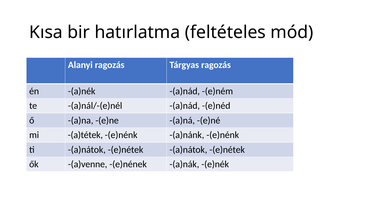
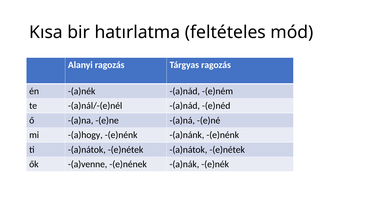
-(a)tétek: -(a)tétek -> -(a)hogy
